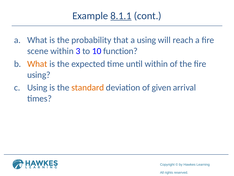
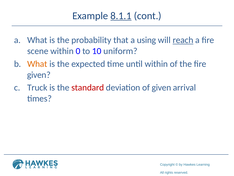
reach underline: none -> present
3: 3 -> 0
function: function -> uniform
using at (39, 75): using -> given
Using at (37, 87): Using -> Truck
standard colour: orange -> red
